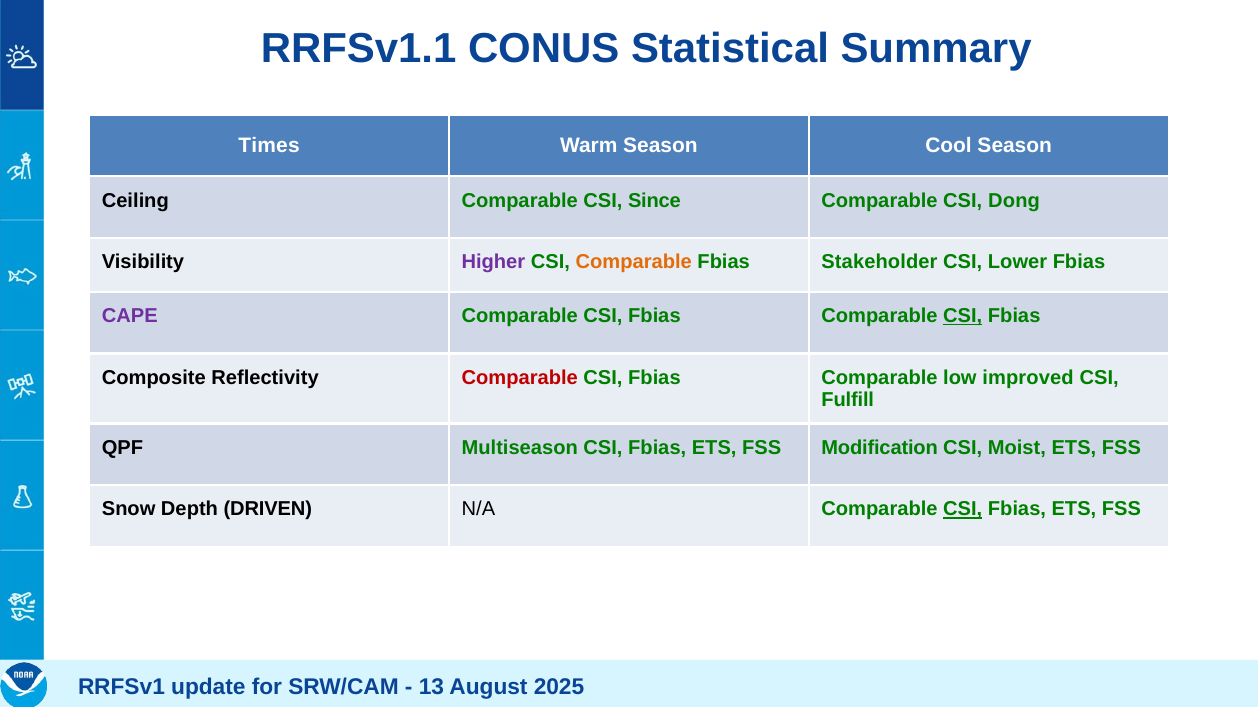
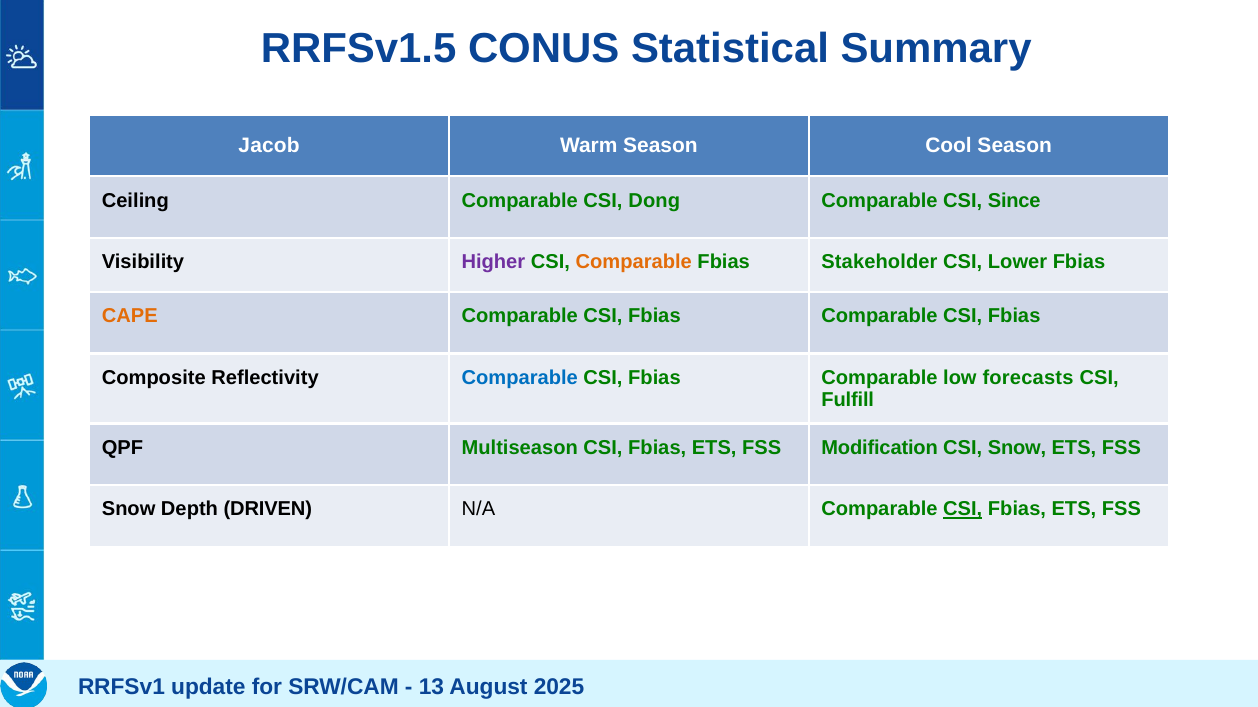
RRFSv1.1: RRFSv1.1 -> RRFSv1.5
Times: Times -> Jacob
Since: Since -> Dong
Dong: Dong -> Since
CAPE colour: purple -> orange
CSI at (963, 316) underline: present -> none
Comparable at (520, 378) colour: red -> blue
improved: improved -> forecasts
CSI Moist: Moist -> Snow
